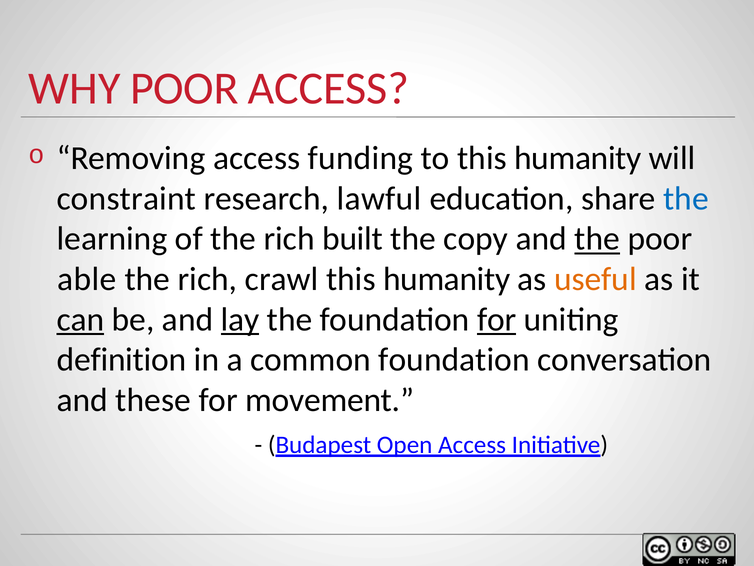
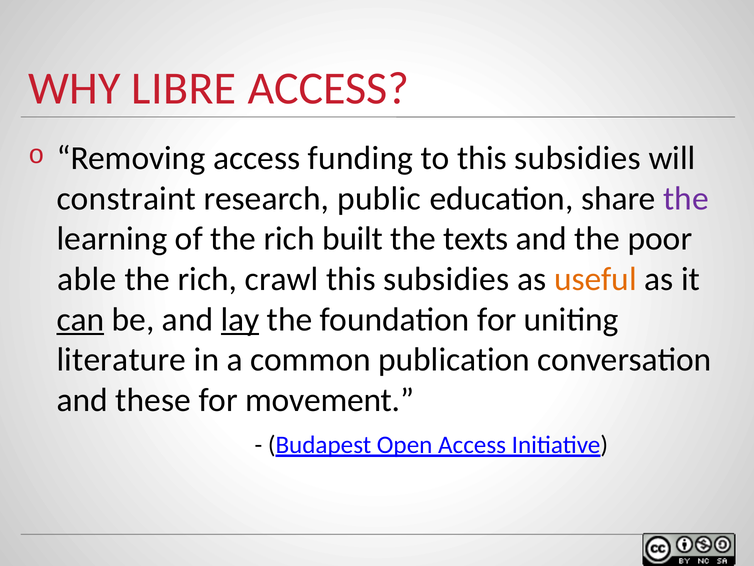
WHY POOR: POOR -> LIBRE
to this humanity: humanity -> subsidies
lawful: lawful -> public
the at (686, 198) colour: blue -> purple
copy: copy -> texts
the at (597, 239) underline: present -> none
humanity at (447, 279): humanity -> subsidies
for at (497, 319) underline: present -> none
definition: definition -> literature
common foundation: foundation -> publication
